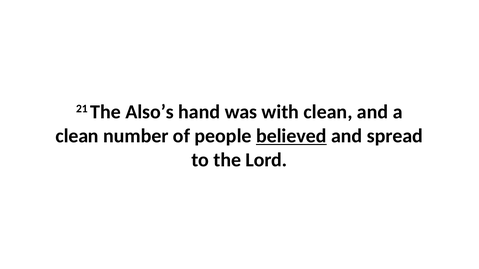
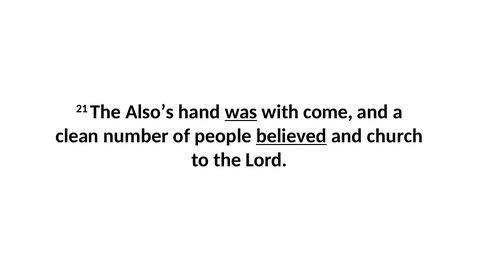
was underline: none -> present
with clean: clean -> come
spread: spread -> church
